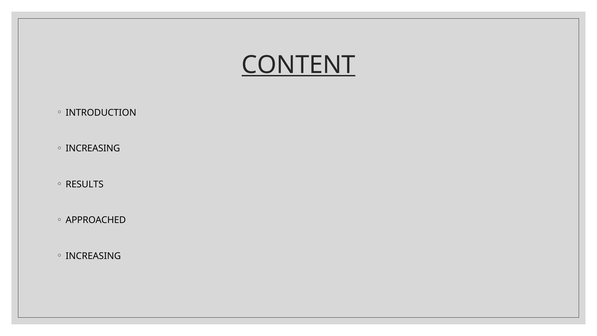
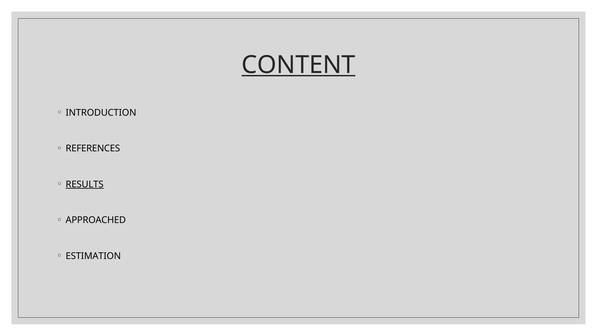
INCREASING at (93, 148): INCREASING -> REFERENCES
RESULTS underline: none -> present
INCREASING at (93, 256): INCREASING -> ESTIMATION
